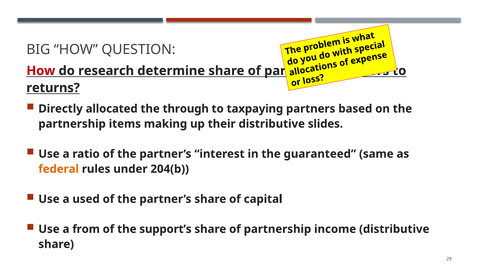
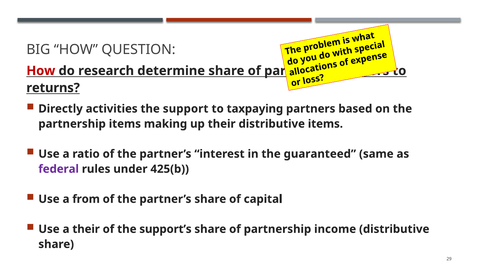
allocated: allocated -> activities
through: through -> support
distributive slides: slides -> items
federal colour: orange -> purple
204(b: 204(b -> 425(b
used: used -> from
a from: from -> their
